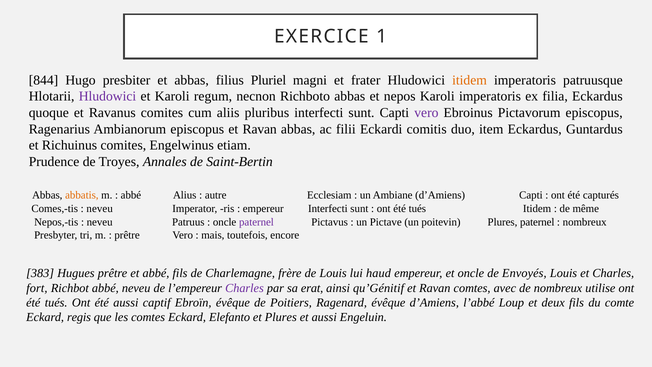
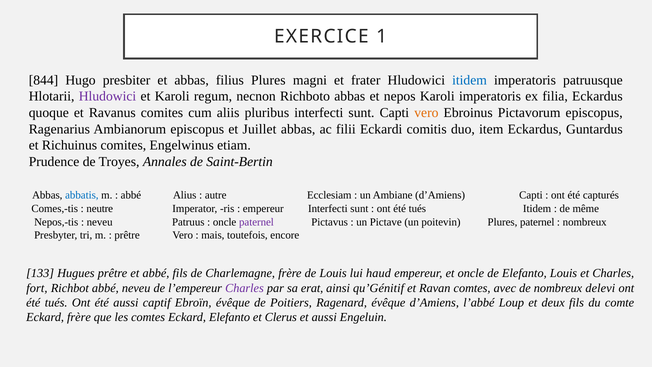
filius Pluriel: Pluriel -> Plures
itidem at (470, 80) colour: orange -> blue
vero at (426, 113) colour: purple -> orange
episcopus et Ravan: Ravan -> Juillet
abbatis colour: orange -> blue
neveu at (100, 209): neveu -> neutre
383: 383 -> 133
de Envoyés: Envoyés -> Elefanto
utilise: utilise -> delevi
Eckard regis: regis -> frère
et Plures: Plures -> Clerus
